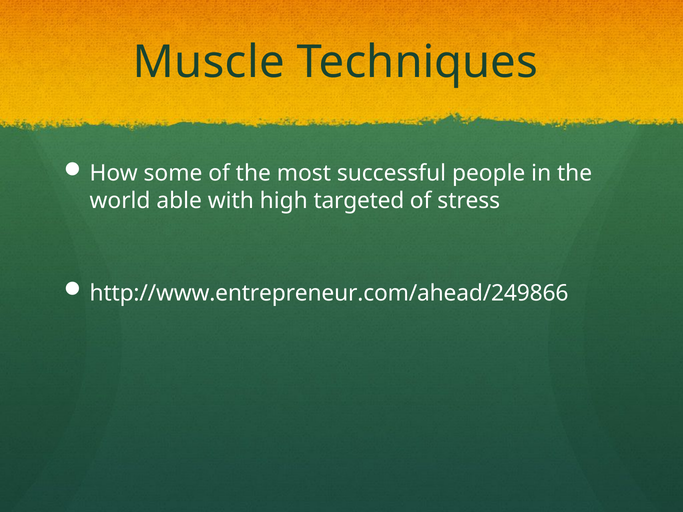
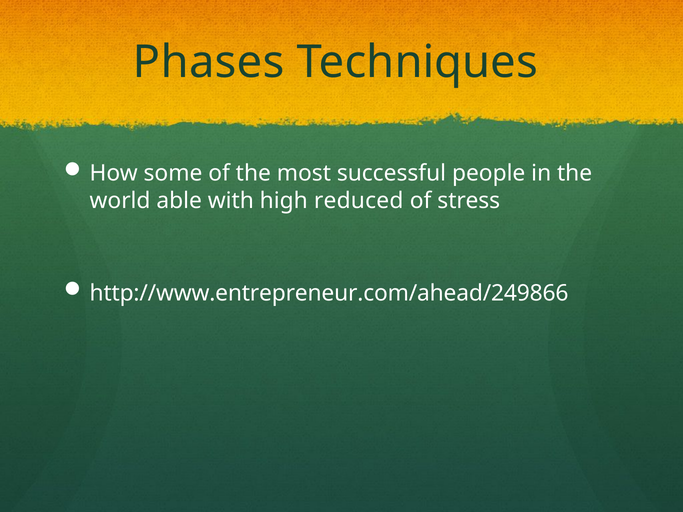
Muscle: Muscle -> Phases
targeted: targeted -> reduced
